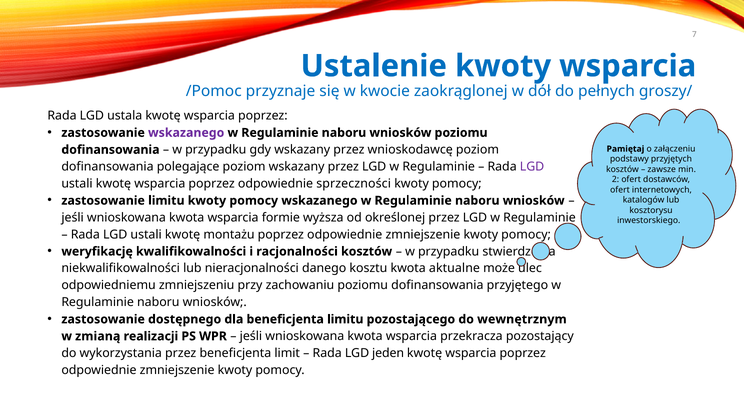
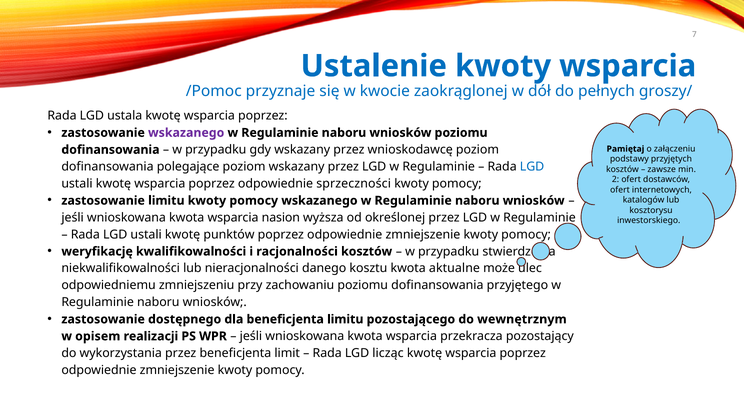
LGD at (532, 166) colour: purple -> blue
formie: formie -> nasion
montażu: montażu -> punktów
zmianą: zmianą -> opisem
jeden: jeden -> licząc
